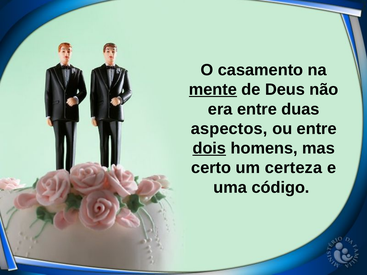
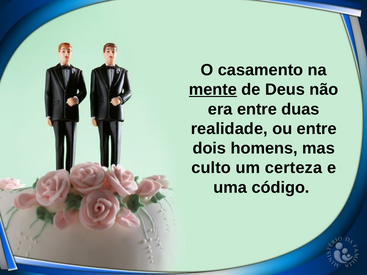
aspectos: aspectos -> realidade
dois underline: present -> none
certo: certo -> culto
